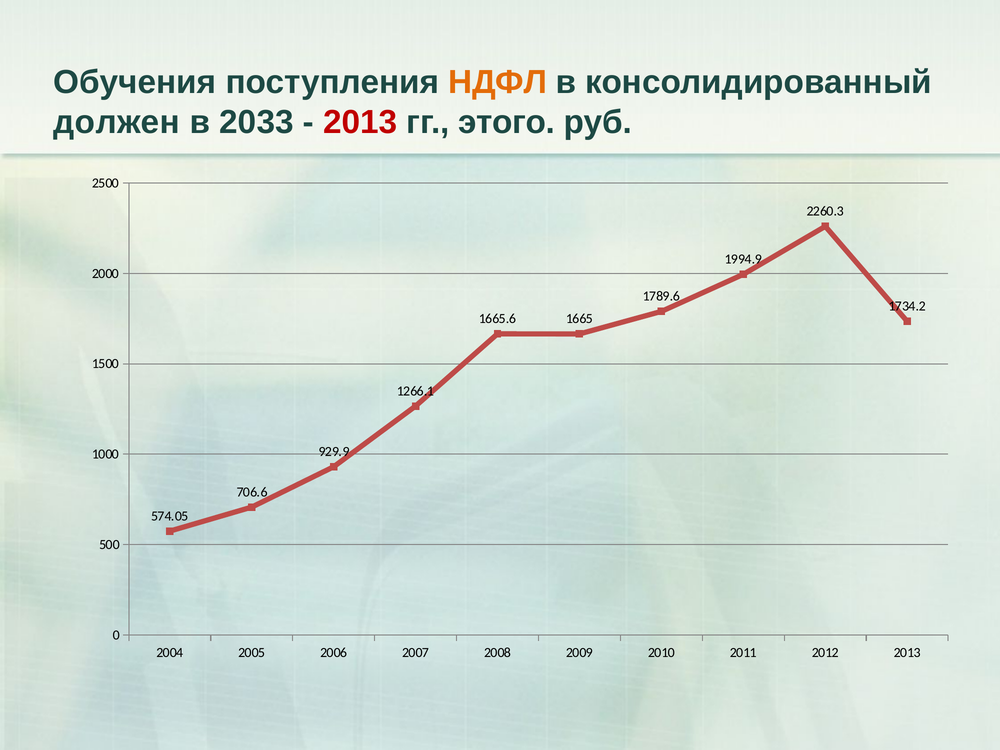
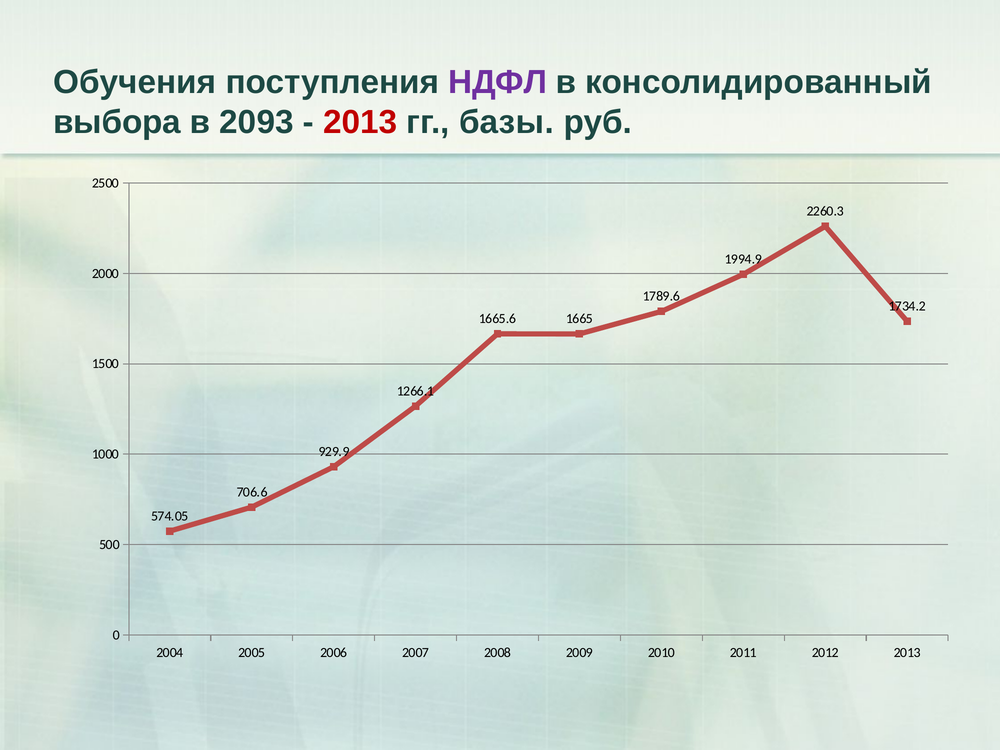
НДФЛ colour: orange -> purple
должен: должен -> выбора
2033: 2033 -> 2093
этого: этого -> базы
